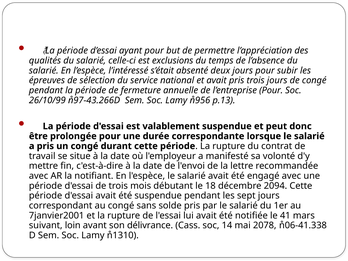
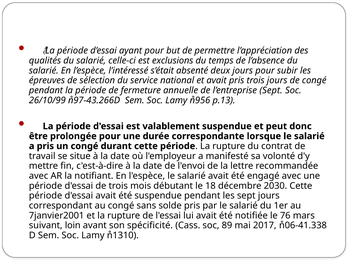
l’entreprise Pour: Pour -> Sept
2094: 2094 -> 2030
41: 41 -> 76
délivrance: délivrance -> spécificité
14: 14 -> 89
2078: 2078 -> 2017
